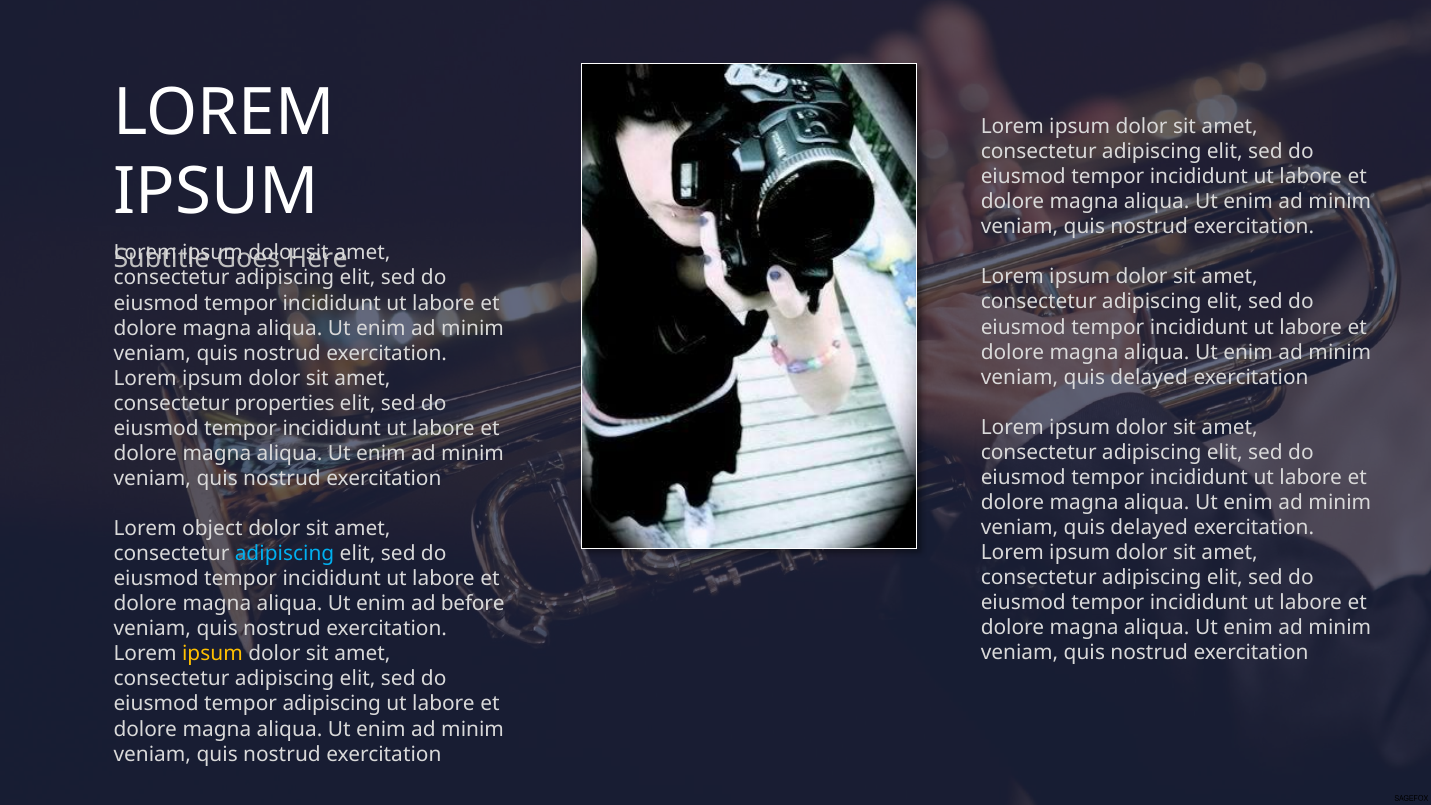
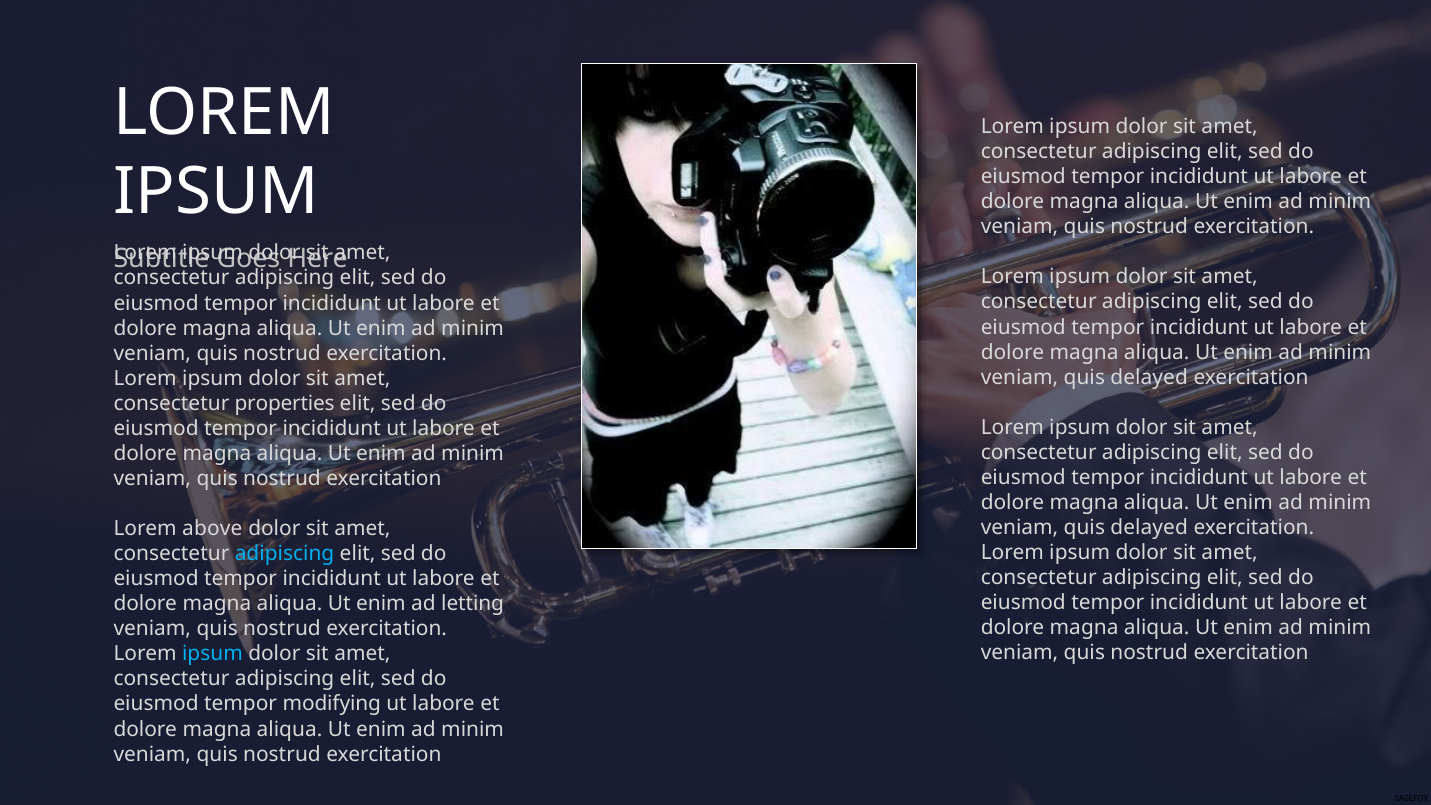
object: object -> above
before: before -> letting
ipsum at (212, 654) colour: yellow -> light blue
tempor adipiscing: adipiscing -> modifying
